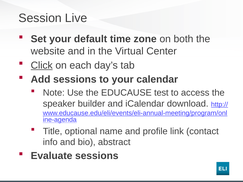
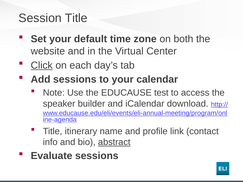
Session Live: Live -> Title
optional: optional -> itinerary
abstract underline: none -> present
